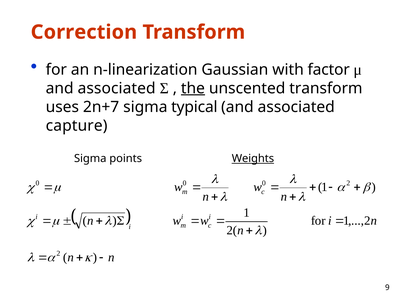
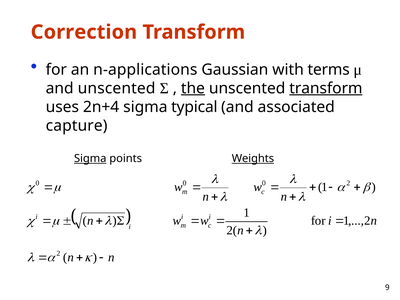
n-linearization: n-linearization -> n-applications
factor: factor -> terms
associated at (117, 88): associated -> unscented
transform at (326, 88) underline: none -> present
2n+7: 2n+7 -> 2n+4
Sigma at (90, 158) underline: none -> present
